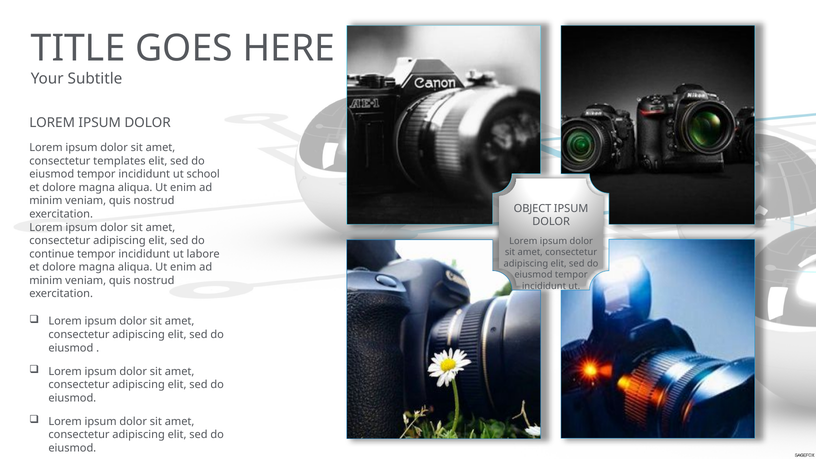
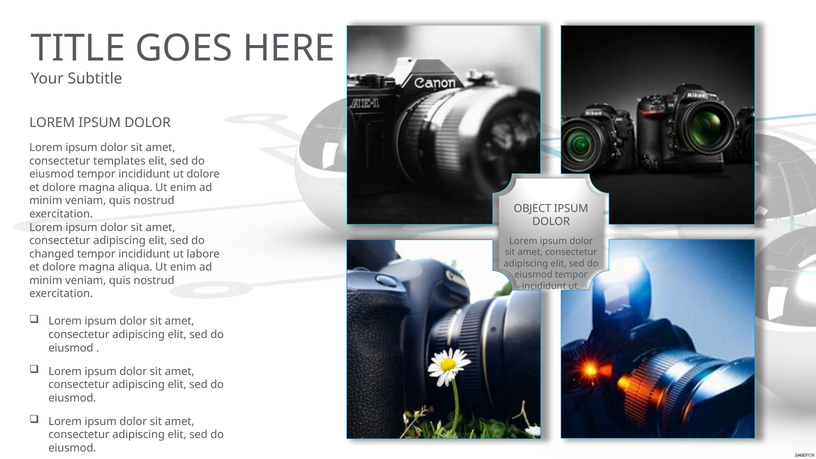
ut school: school -> dolore
continue: continue -> changed
